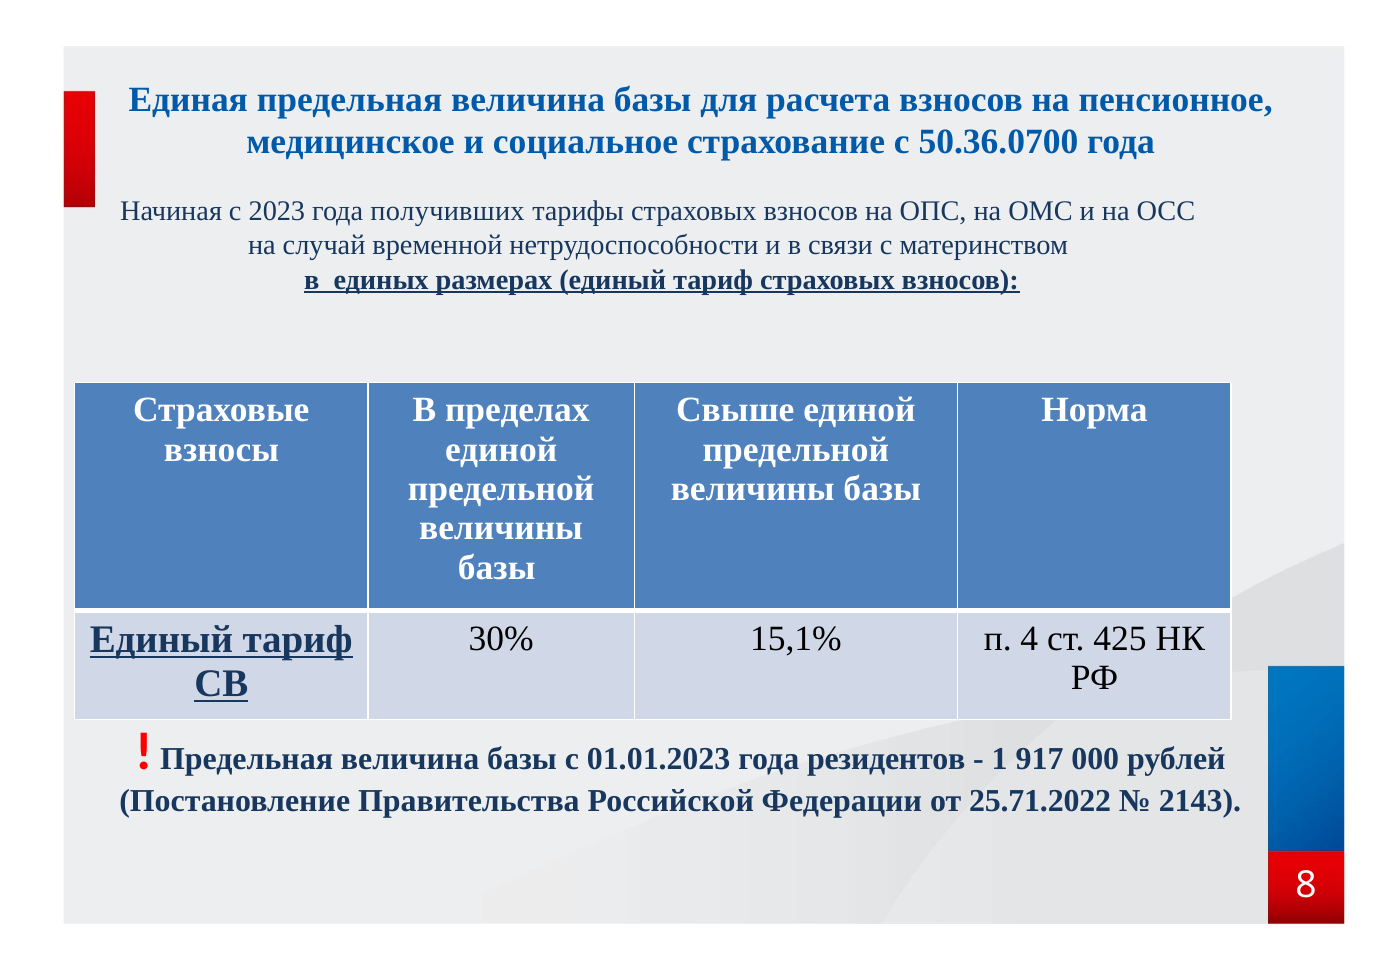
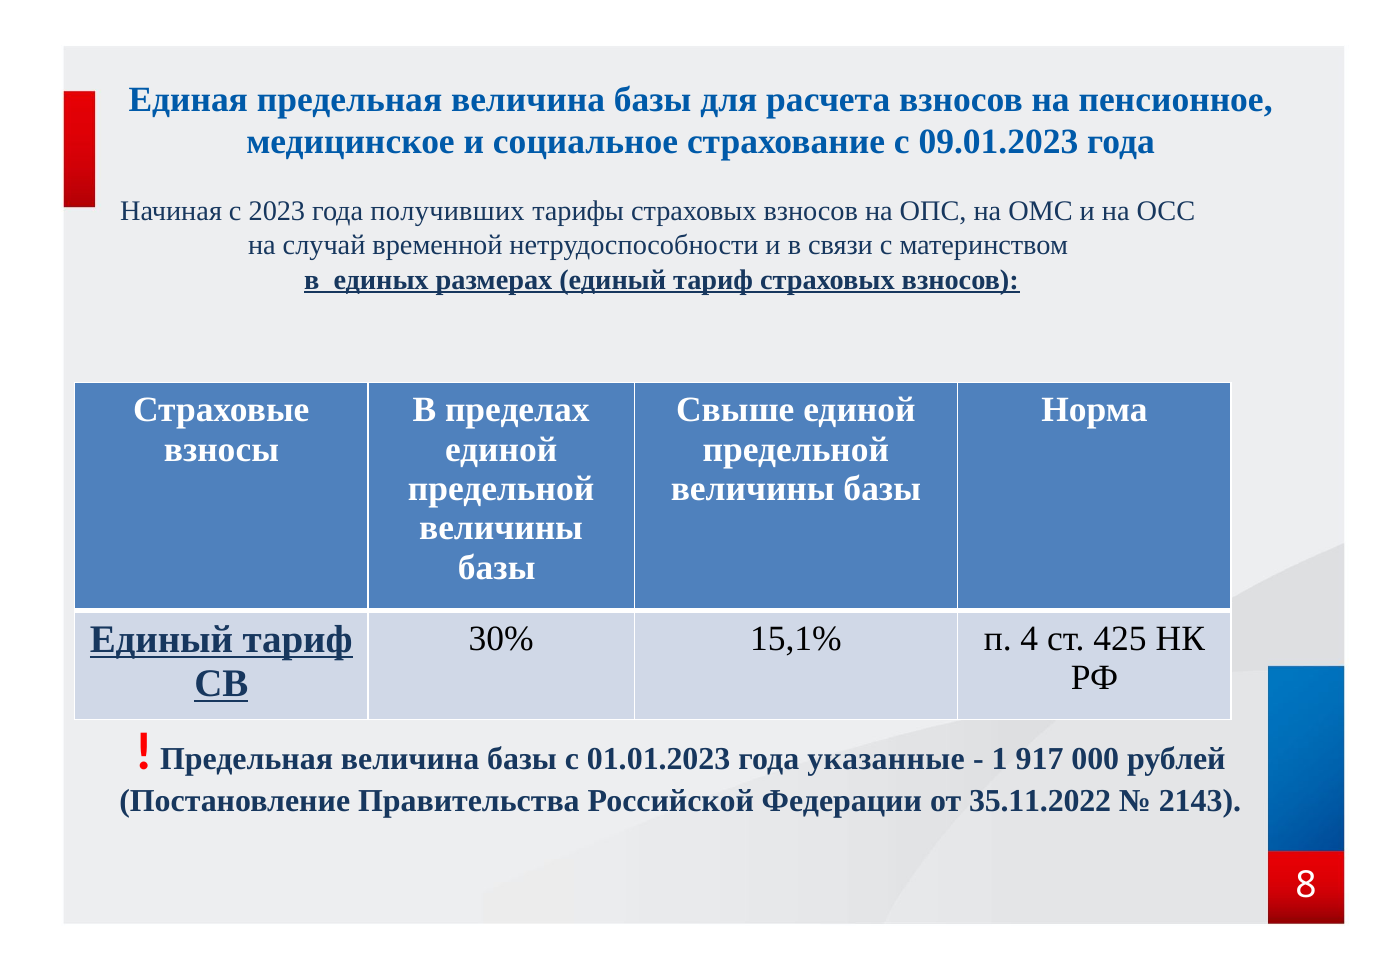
50.36.0700: 50.36.0700 -> 09.01.2023
резидентов: резидентов -> указанные
25.71.2022: 25.71.2022 -> 35.11.2022
